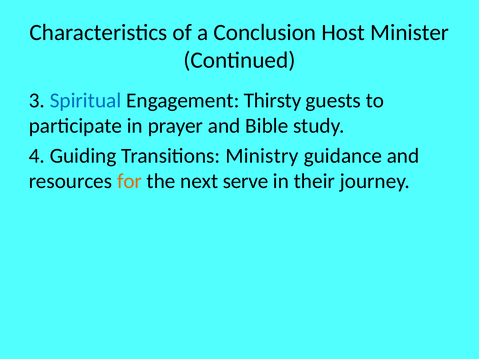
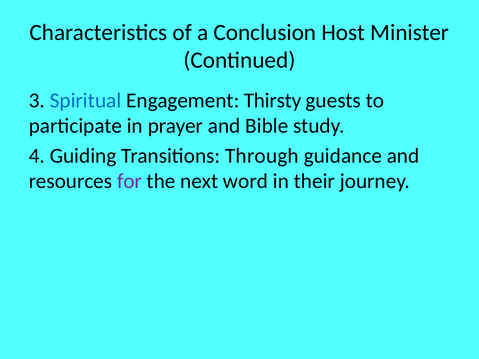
Ministry: Ministry -> Through
for colour: orange -> purple
serve: serve -> word
